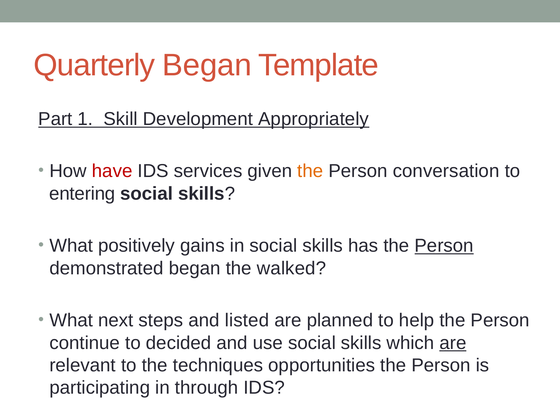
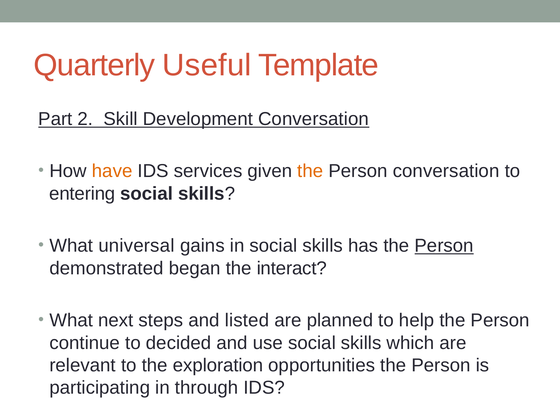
Quarterly Began: Began -> Useful
1: 1 -> 2
Development Appropriately: Appropriately -> Conversation
have colour: red -> orange
positively: positively -> universal
walked: walked -> interact
are at (453, 343) underline: present -> none
techniques: techniques -> exploration
